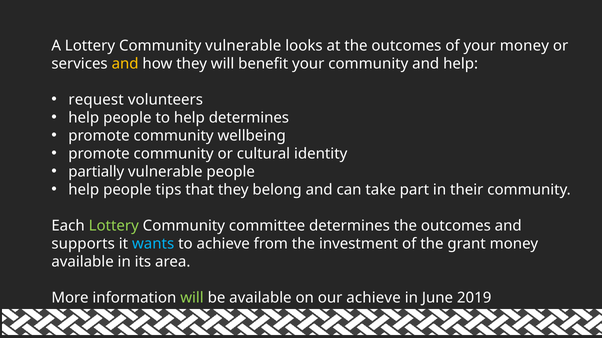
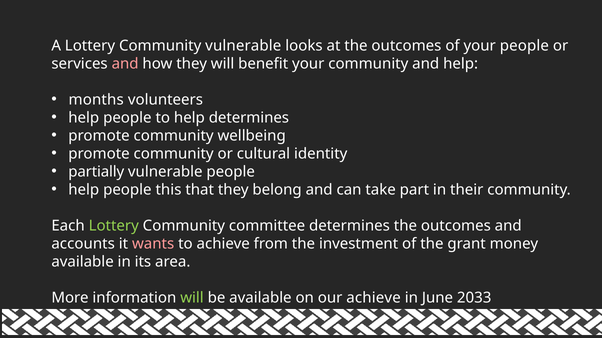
your money: money -> people
and at (125, 64) colour: yellow -> pink
request: request -> months
tips: tips -> this
supports: supports -> accounts
wants colour: light blue -> pink
2019: 2019 -> 2033
